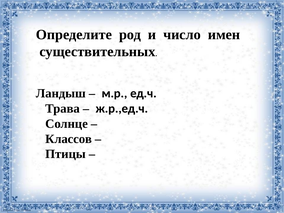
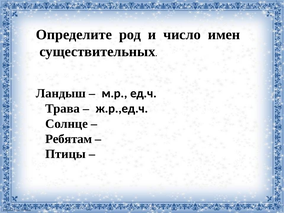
Классов: Классов -> Ребятам
